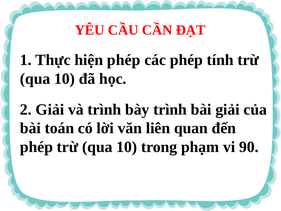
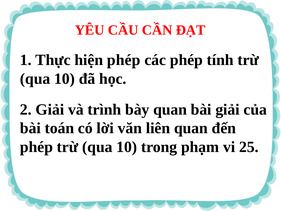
bày trình: trình -> quan
90: 90 -> 25
